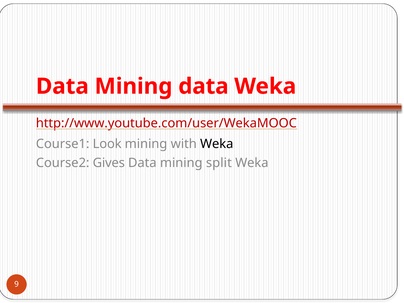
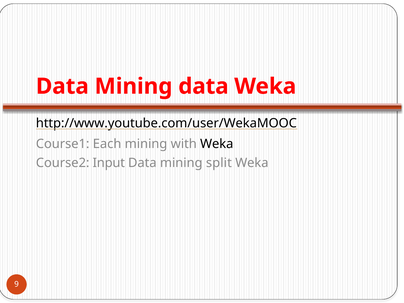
http://www.youtube.com/user/WekaMOOC colour: red -> black
Look: Look -> Each
Gives: Gives -> Input
